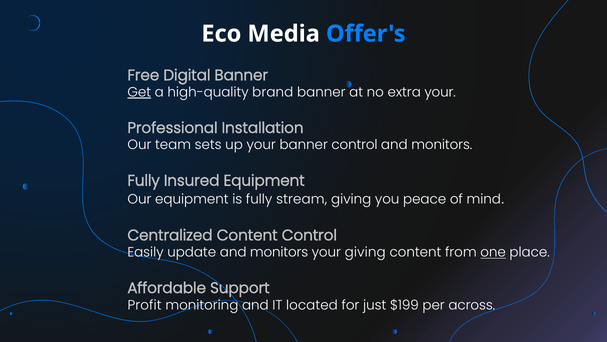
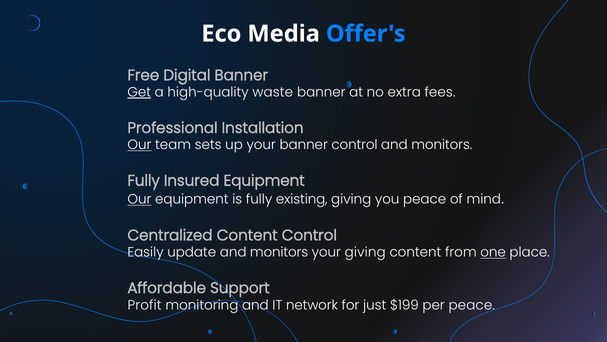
brand: brand -> waste
extra your: your -> fees
Our at (139, 145) underline: none -> present
Our at (139, 199) underline: none -> present
stream: stream -> existing
located: located -> network
per across: across -> peace
